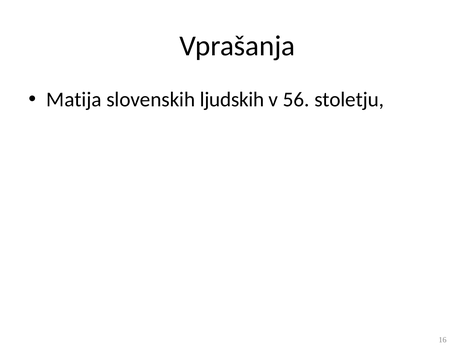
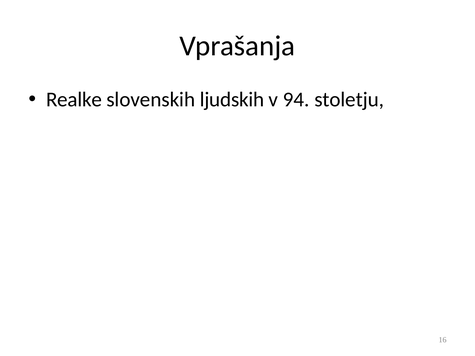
Matija: Matija -> Realke
56: 56 -> 94
